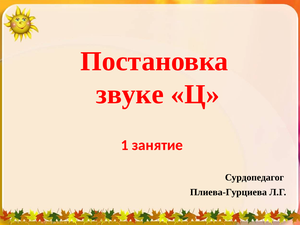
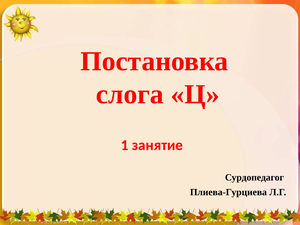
звуке: звуке -> слога
